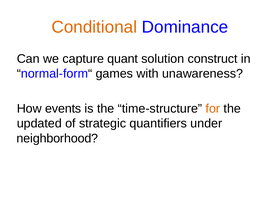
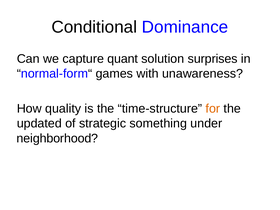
Conditional colour: orange -> black
construct: construct -> surprises
events: events -> quality
quantifiers: quantifiers -> something
